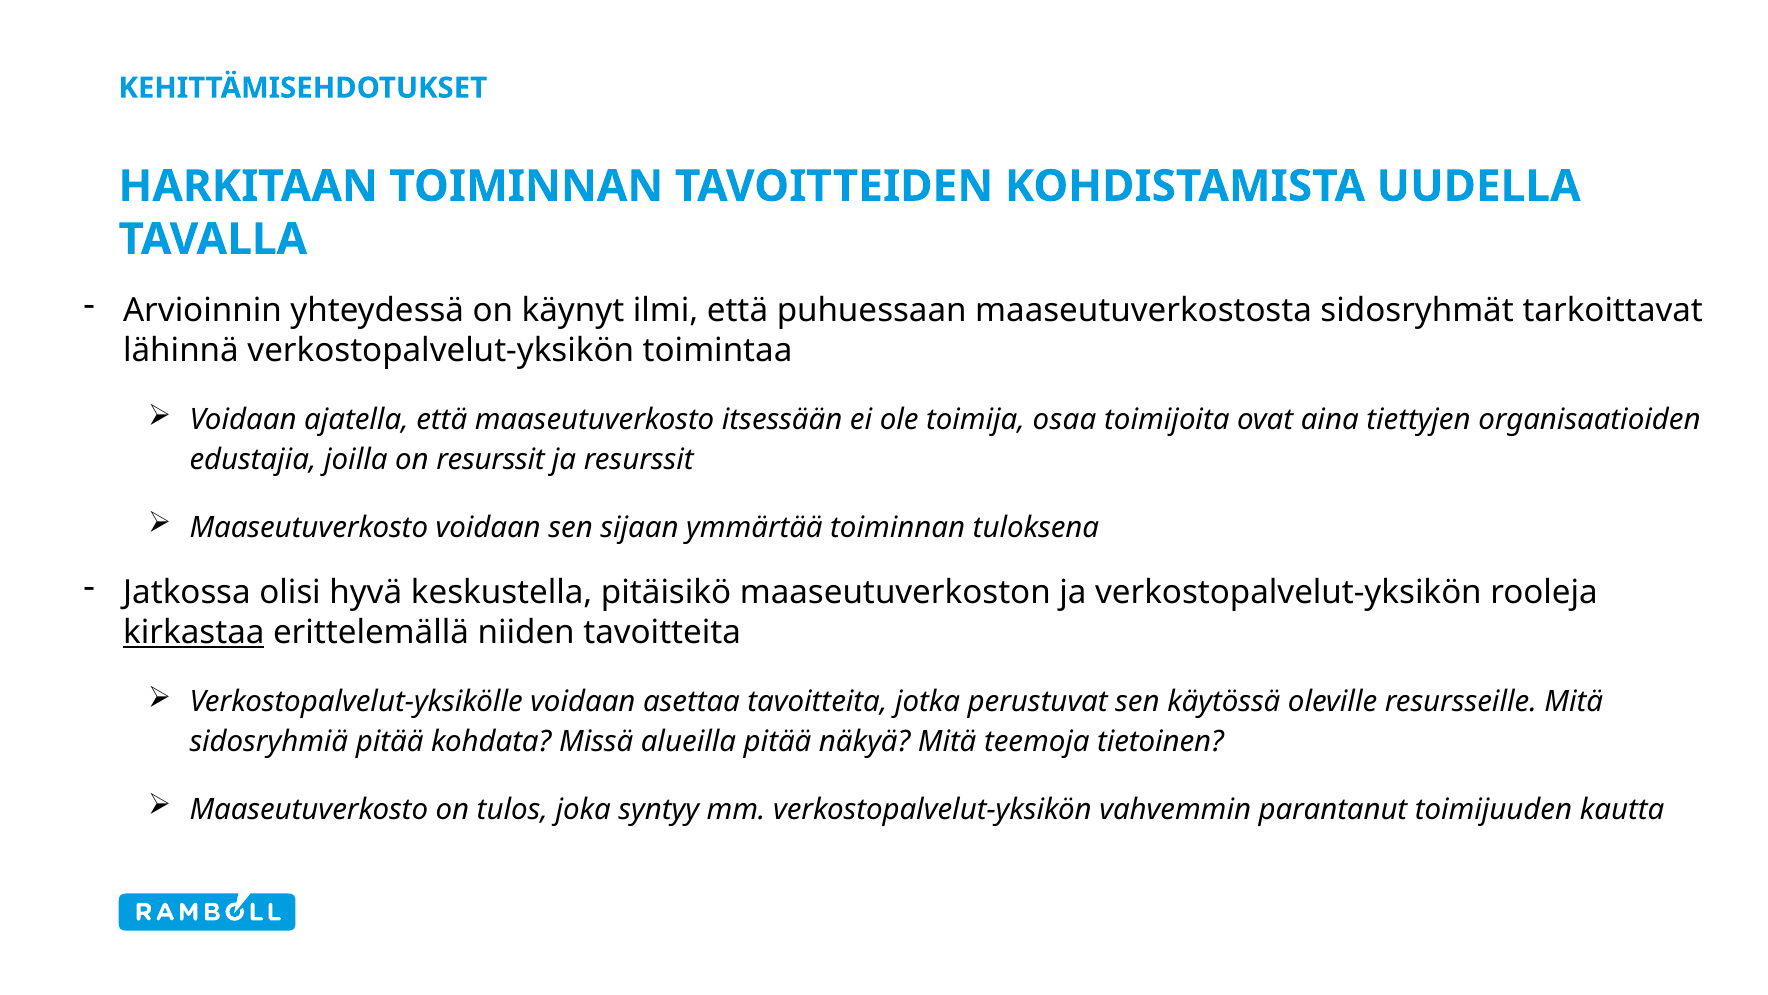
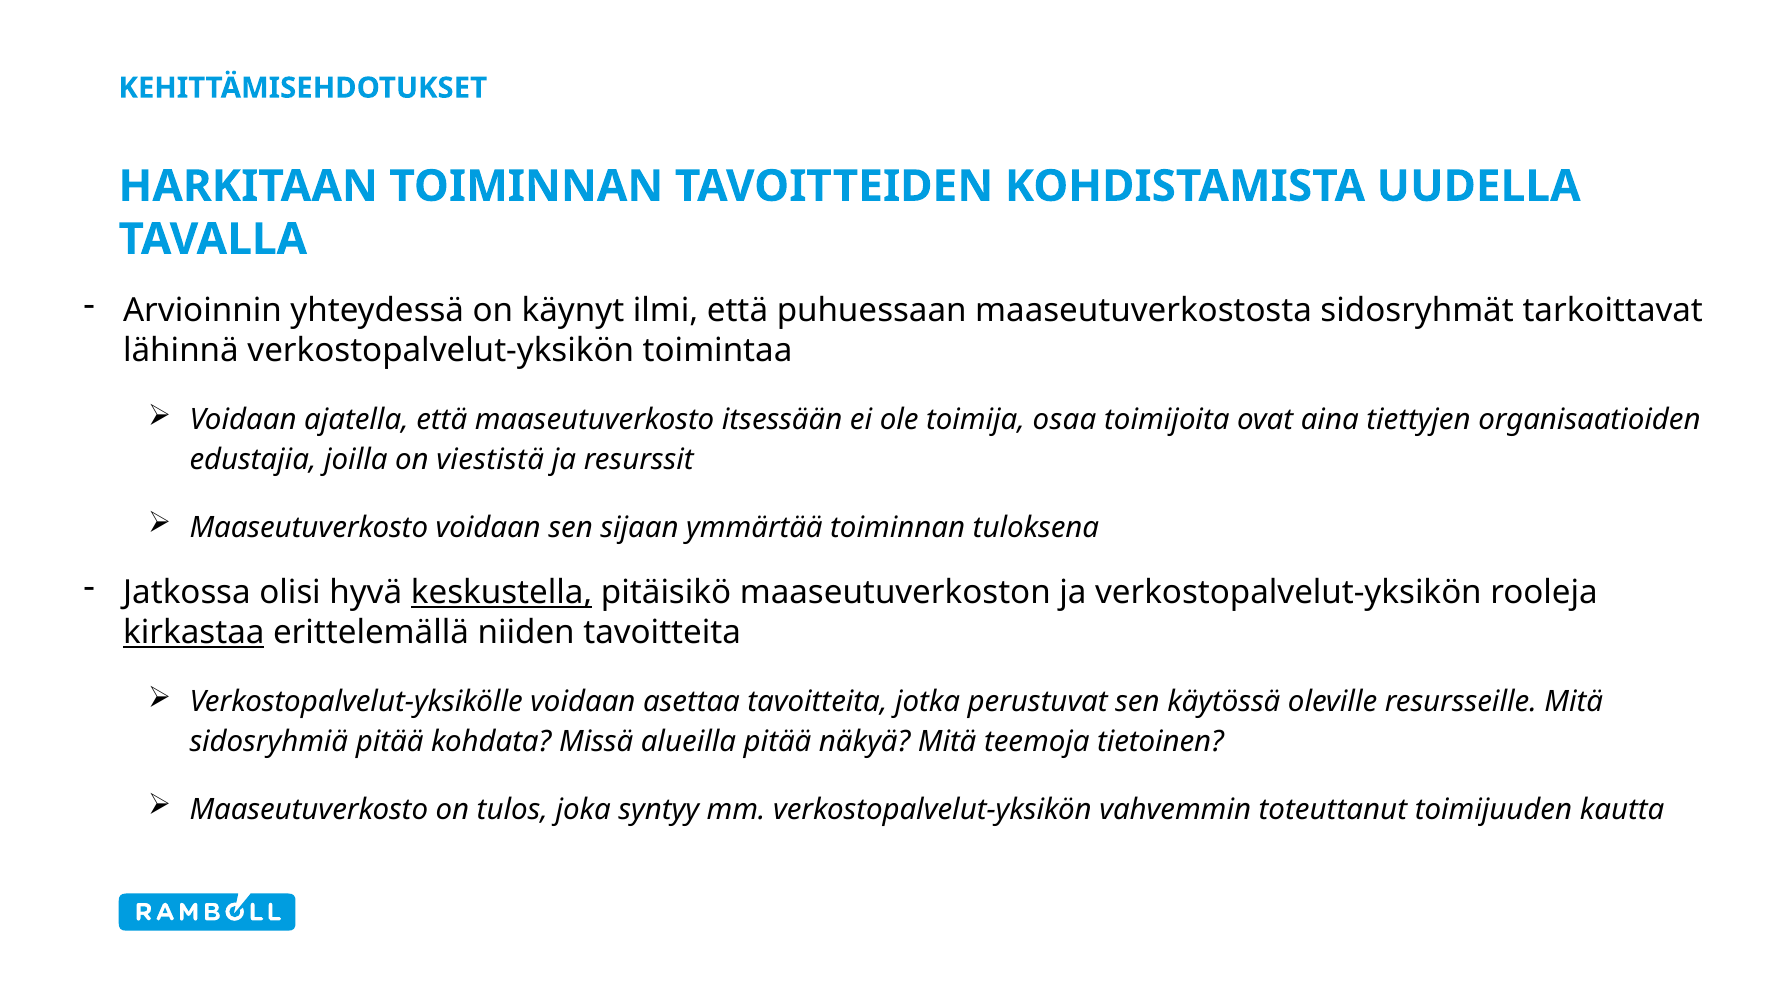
on resurssit: resurssit -> viestistä
keskustella underline: none -> present
parantanut: parantanut -> toteuttanut
